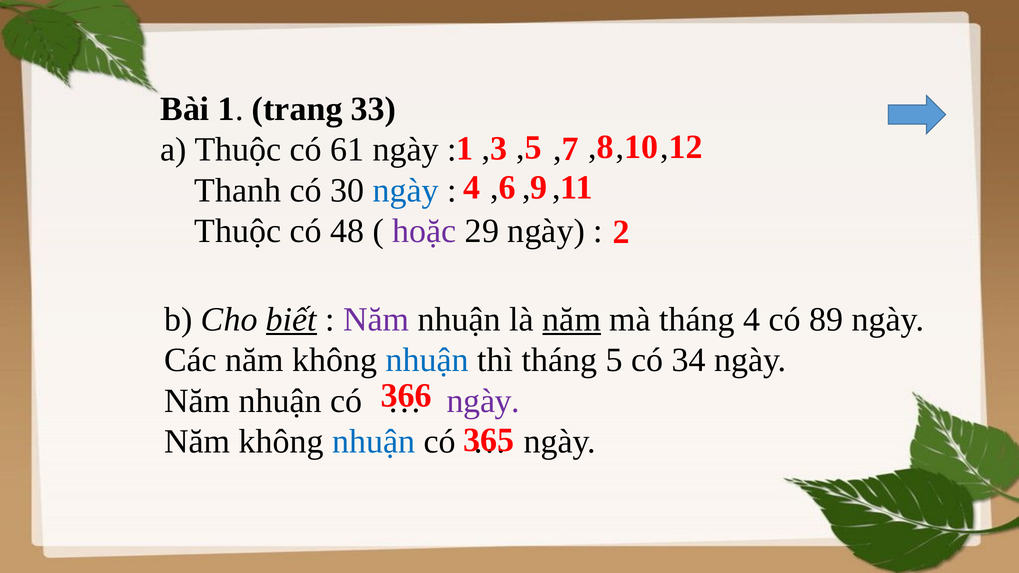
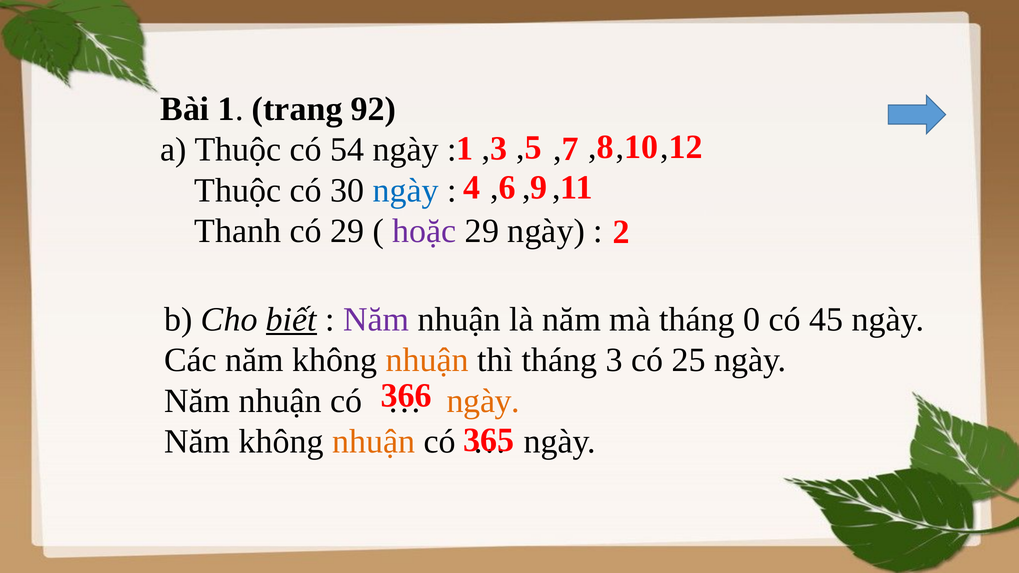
33: 33 -> 92
61: 61 -> 54
Thanh at (238, 190): Thanh -> Thuộc
Thuộc at (238, 231): Thuộc -> Thanh
có 48: 48 -> 29
năm at (572, 319) underline: present -> none
tháng 4: 4 -> 0
89: 89 -> 45
nhuận at (427, 360) colour: blue -> orange
5: 5 -> 3
34: 34 -> 25
ngày at (483, 401) colour: purple -> orange
nhuận at (374, 442) colour: blue -> orange
